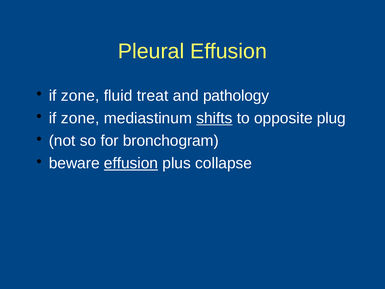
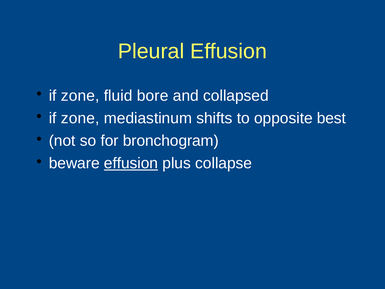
treat: treat -> bore
pathology: pathology -> collapsed
shifts underline: present -> none
plug: plug -> best
